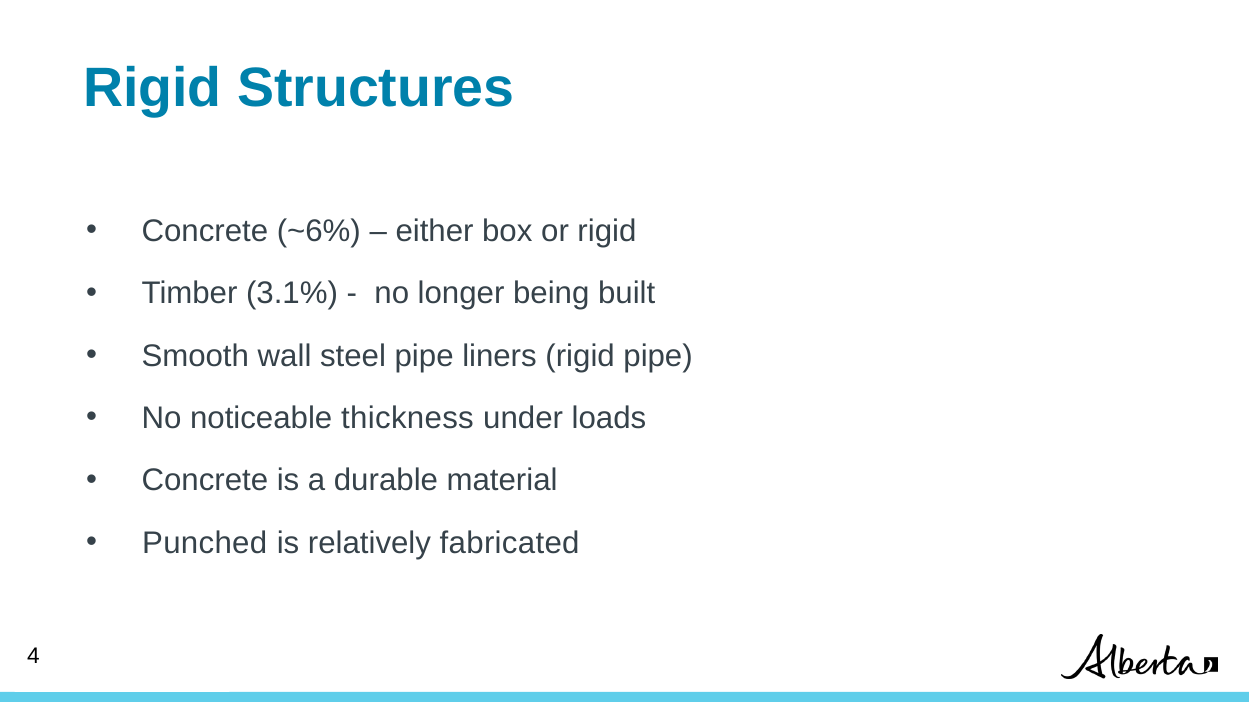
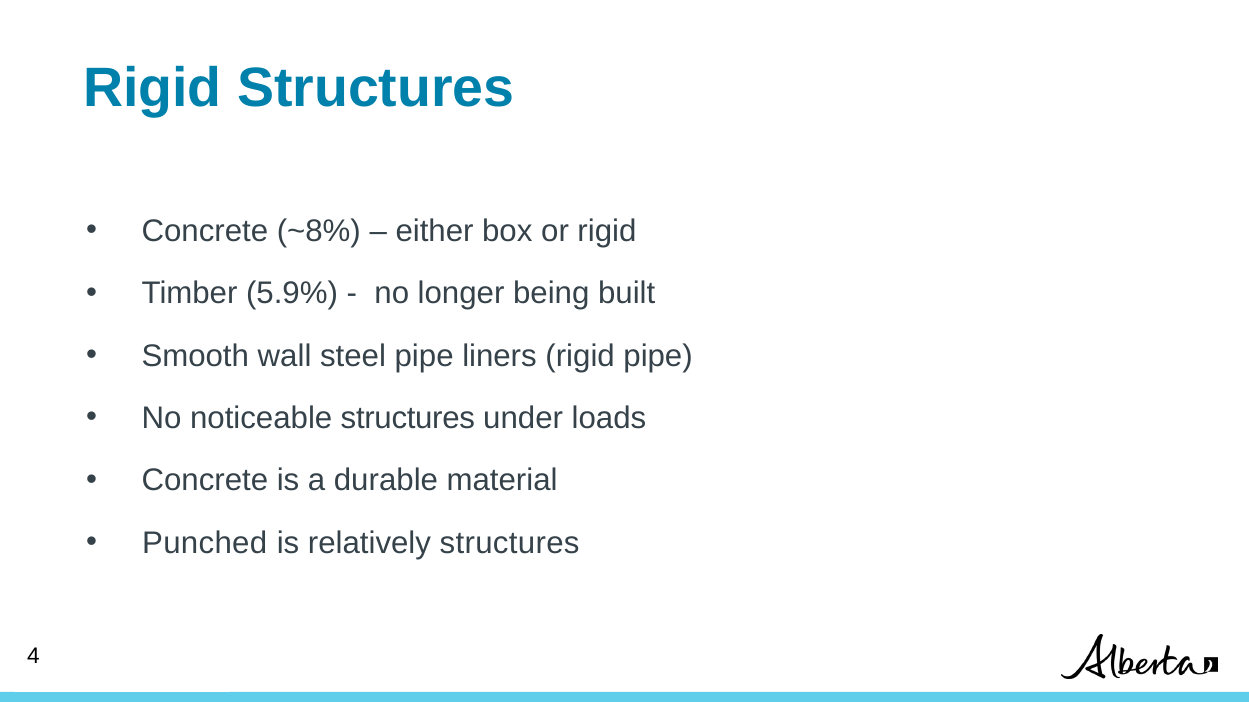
~6%: ~6% -> ~8%
3.1%: 3.1% -> 5.9%
noticeable thickness: thickness -> structures
relatively fabricated: fabricated -> structures
